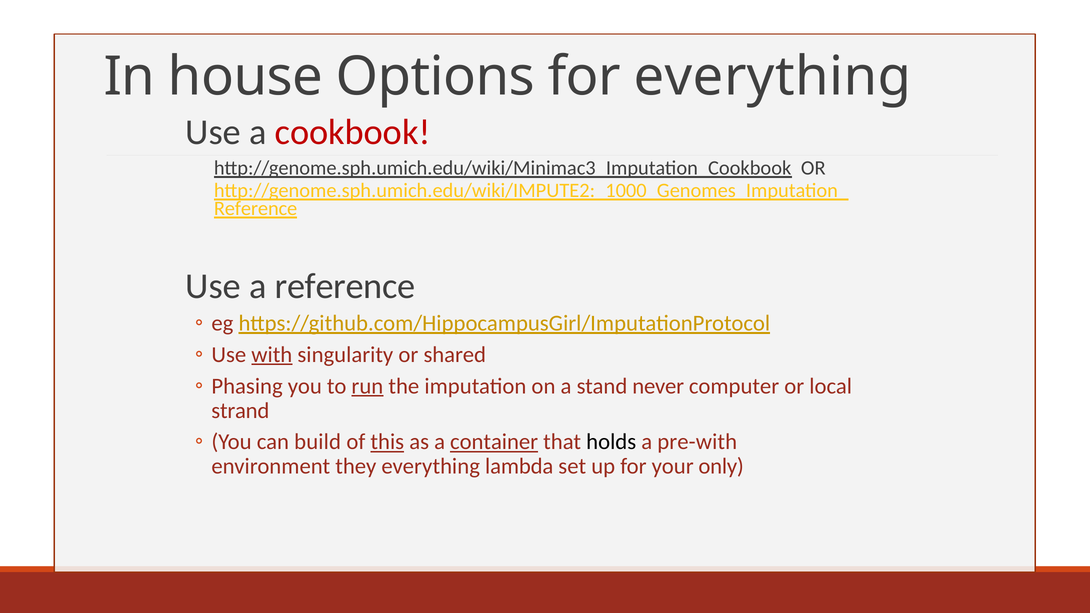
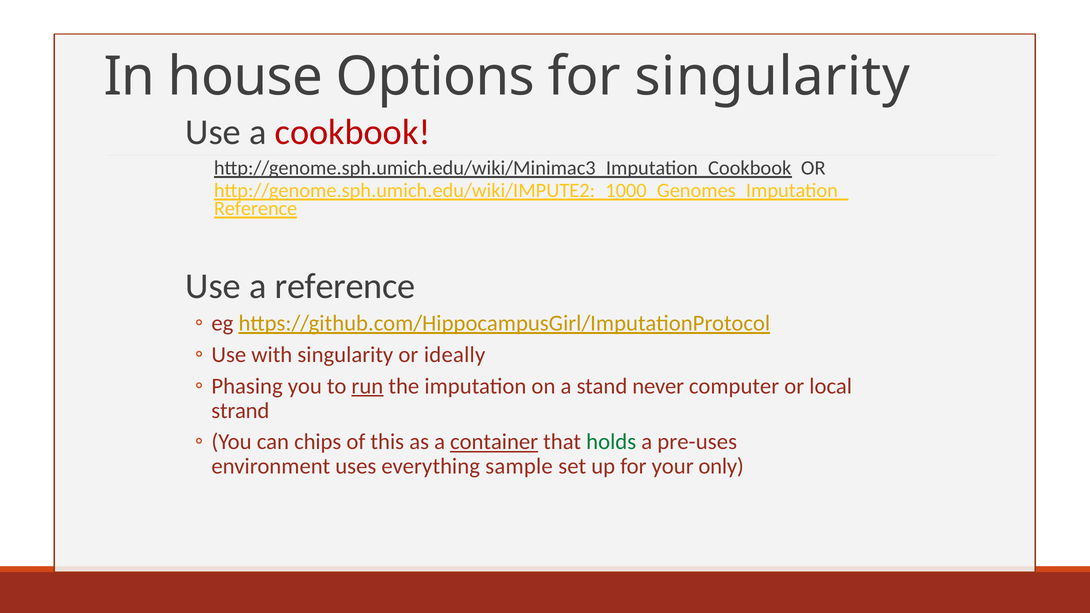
for everything: everything -> singularity
with underline: present -> none
shared: shared -> ideally
build: build -> chips
this underline: present -> none
holds colour: black -> green
pre-with: pre-with -> pre-uses
they: they -> uses
lambda: lambda -> sample
